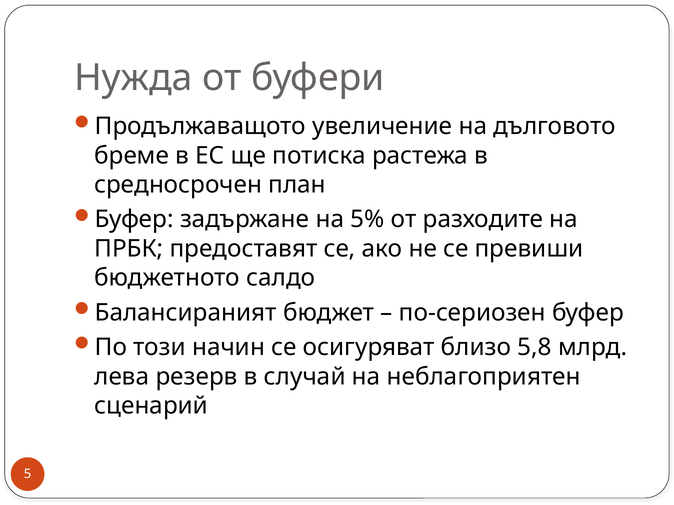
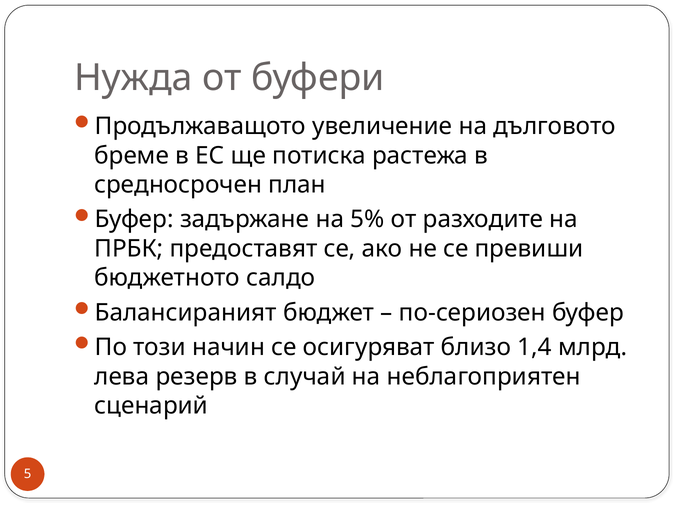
5,8: 5,8 -> 1,4
